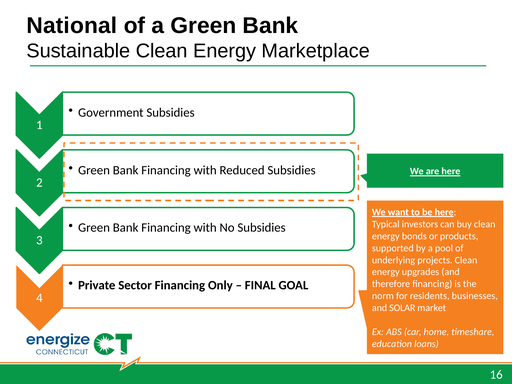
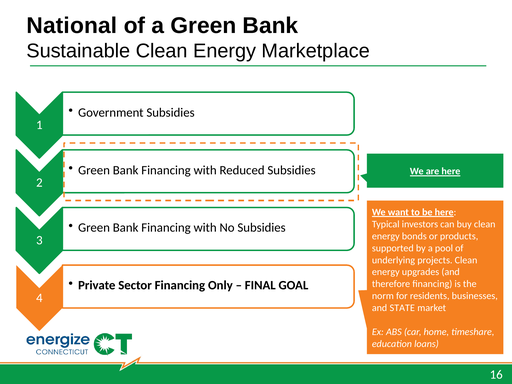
SOLAR: SOLAR -> STATE
